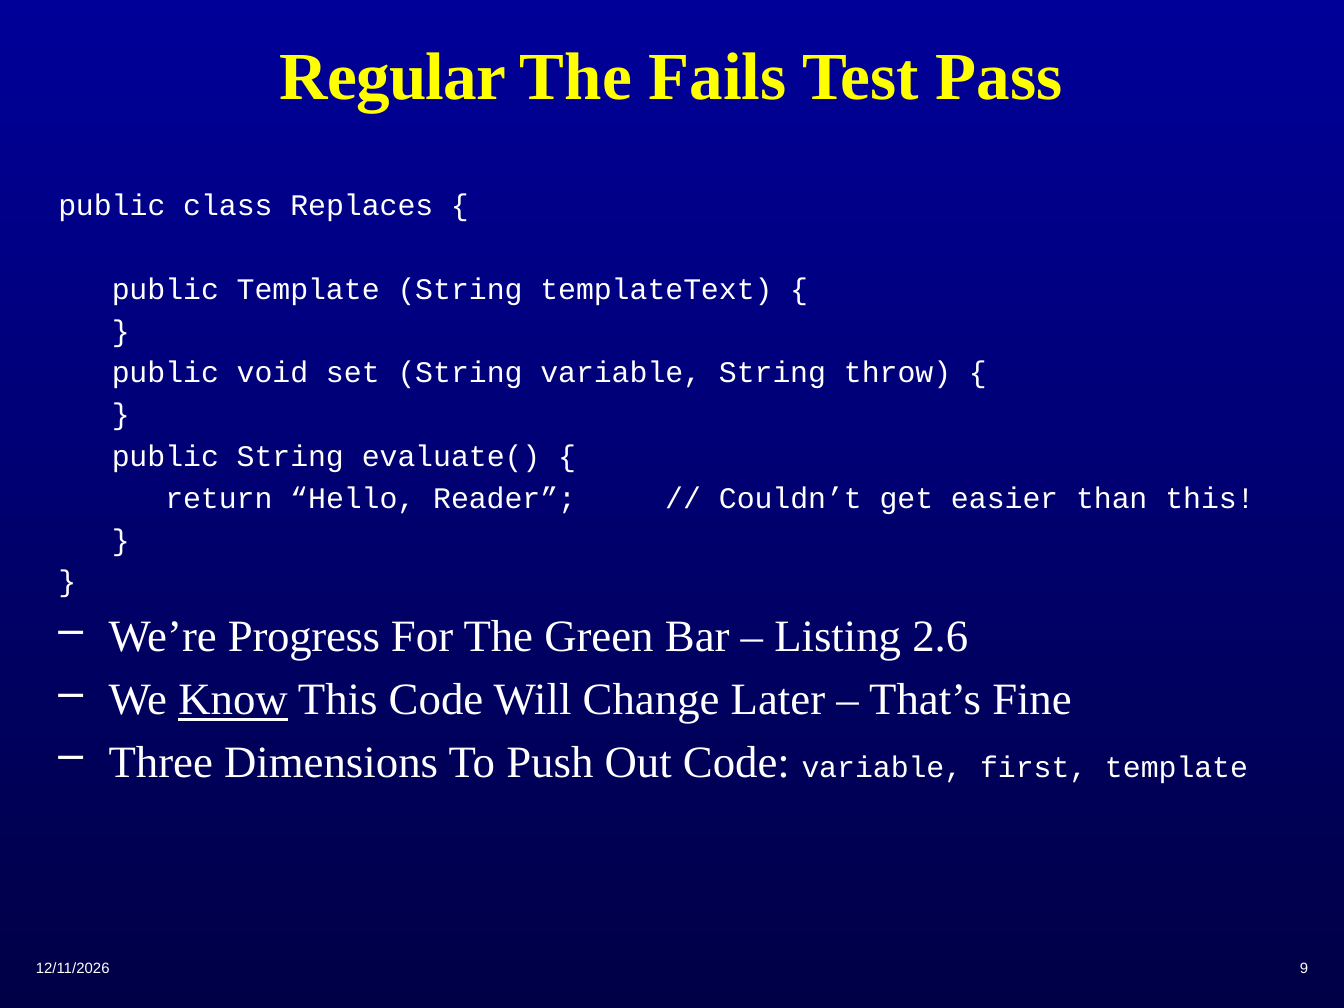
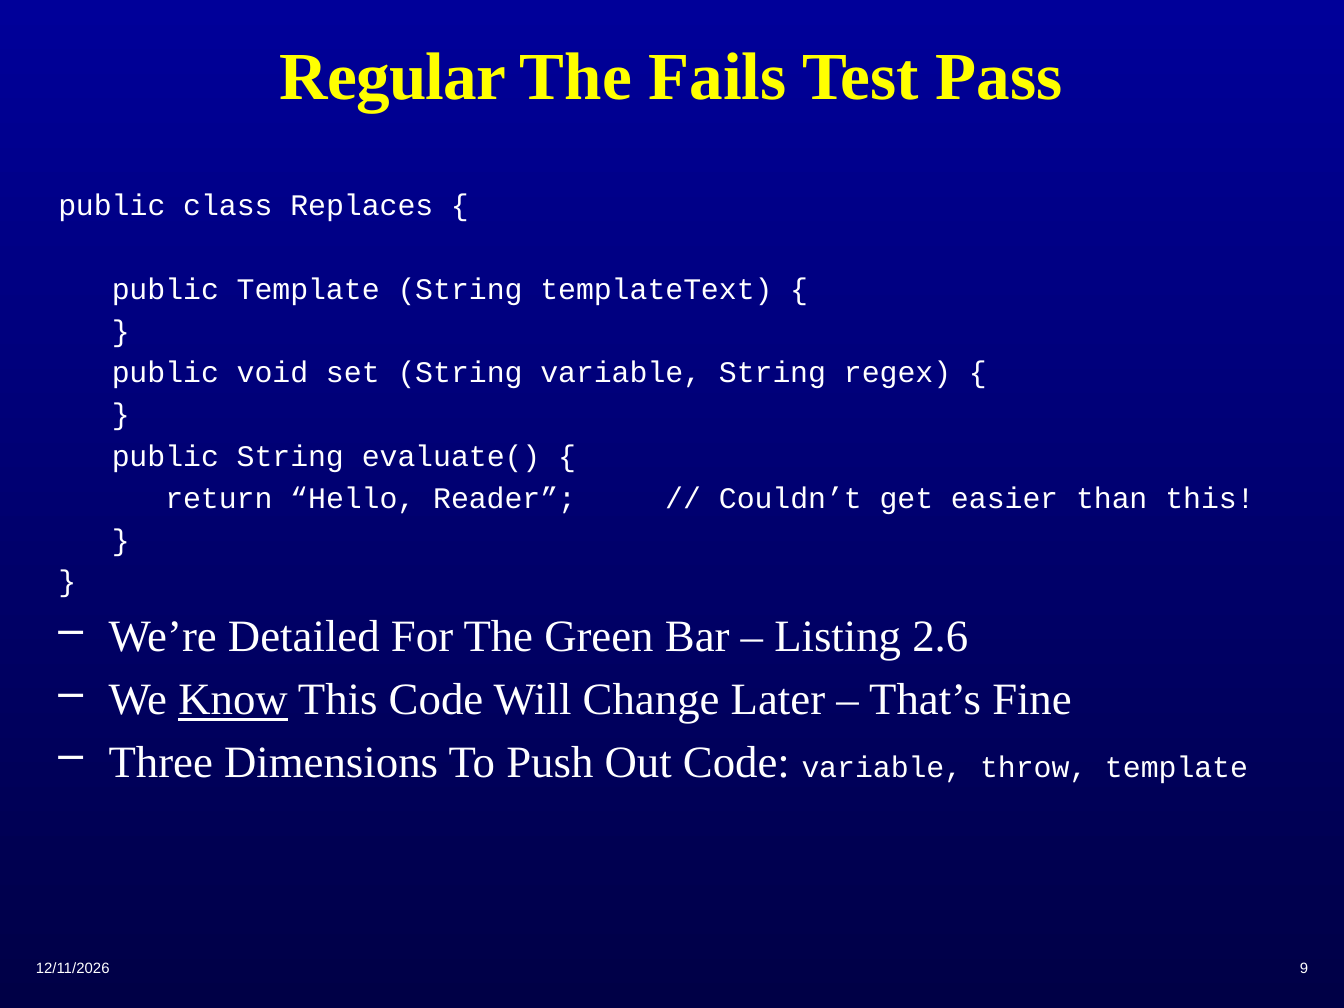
throw: throw -> regex
Progress: Progress -> Detailed
first: first -> throw
